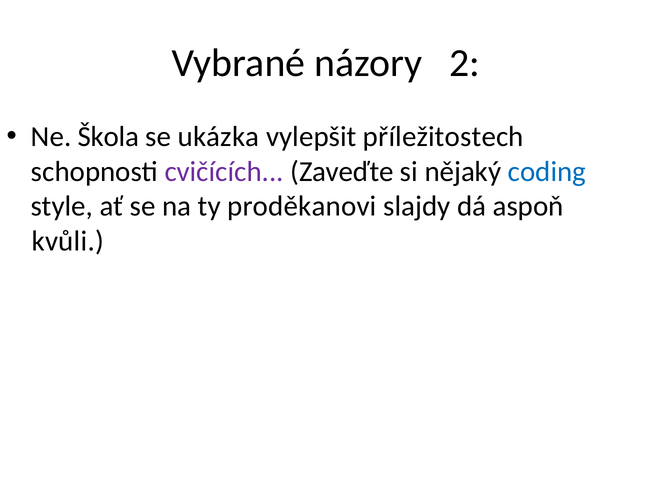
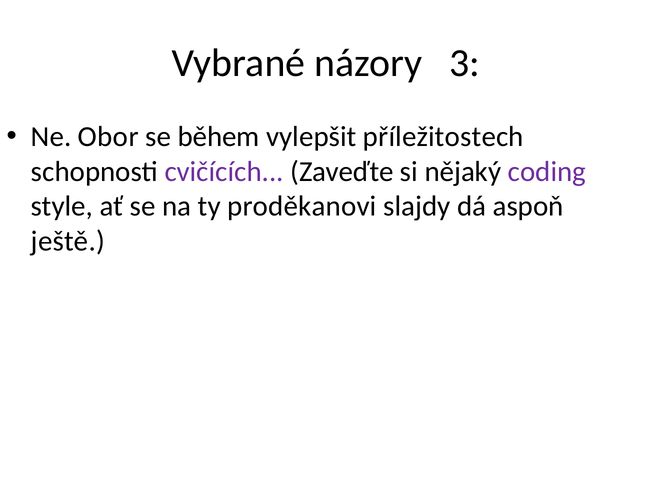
2: 2 -> 3
Škola: Škola -> Obor
ukázka: ukázka -> během
coding colour: blue -> purple
kvůli: kvůli -> ještě
